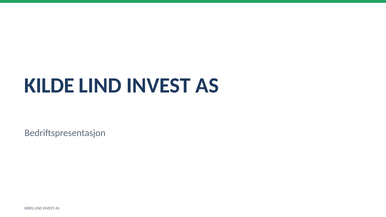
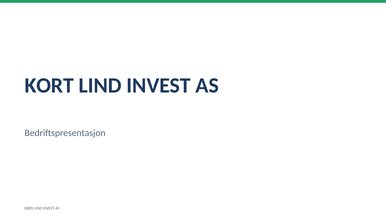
KILDE: KILDE -> KORT
